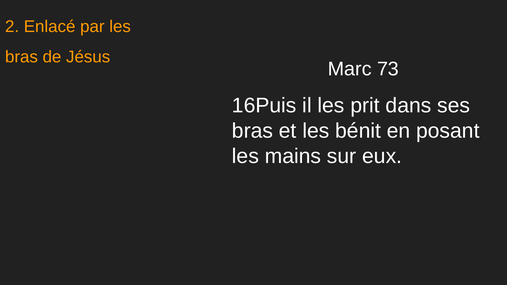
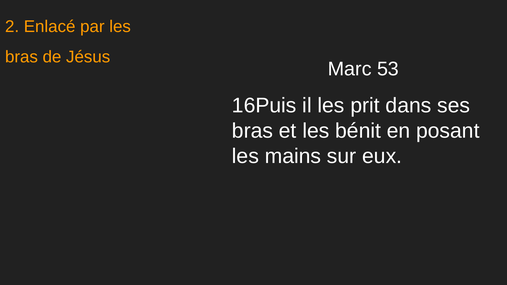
73: 73 -> 53
